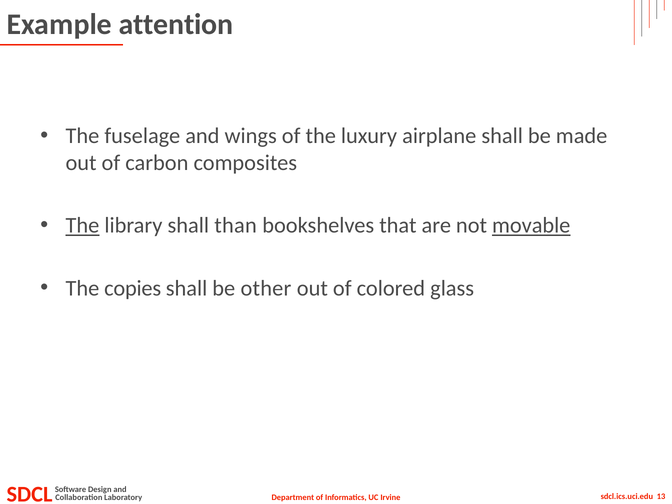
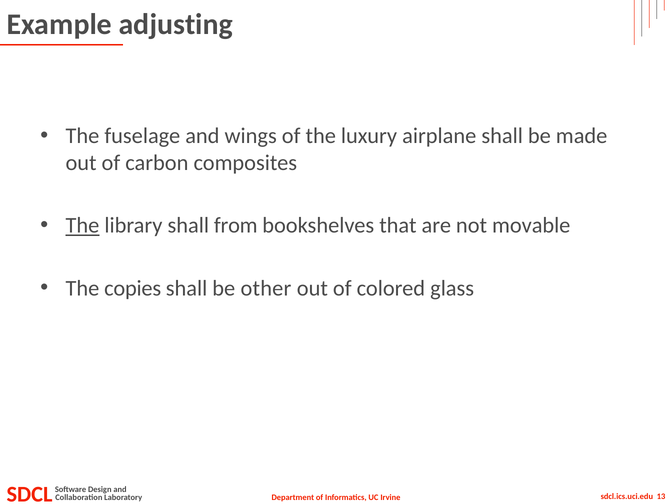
attention: attention -> adjusting
than: than -> from
movable underline: present -> none
